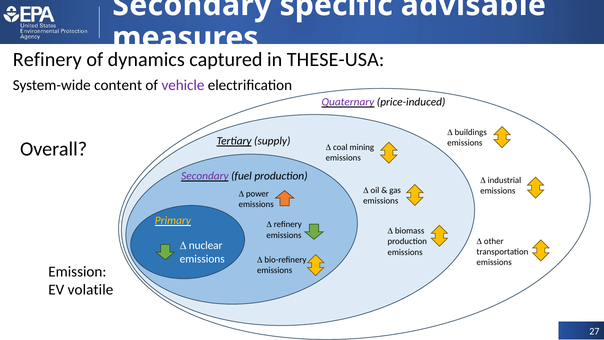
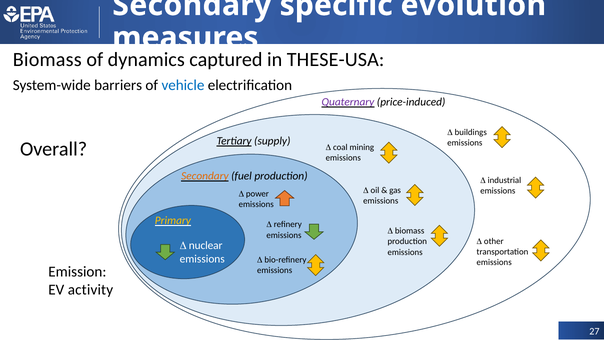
advisable: advisable -> evolution
Refinery at (47, 60): Refinery -> Biomass
content: content -> barriers
vehicle colour: purple -> blue
Secondary at (205, 176) colour: purple -> orange
volatile: volatile -> activity
